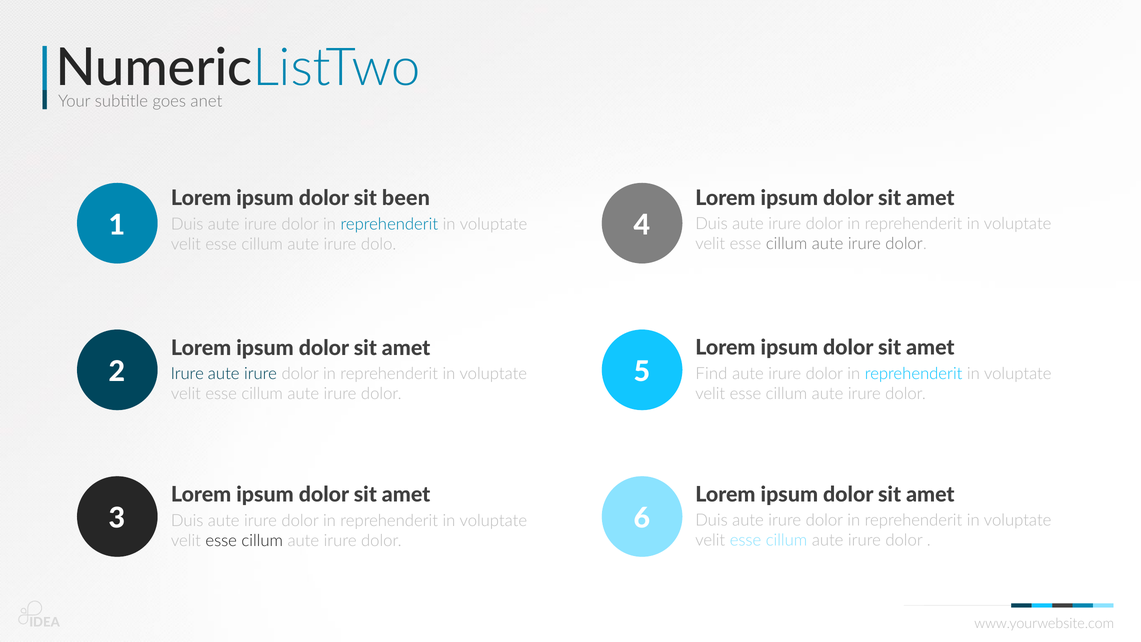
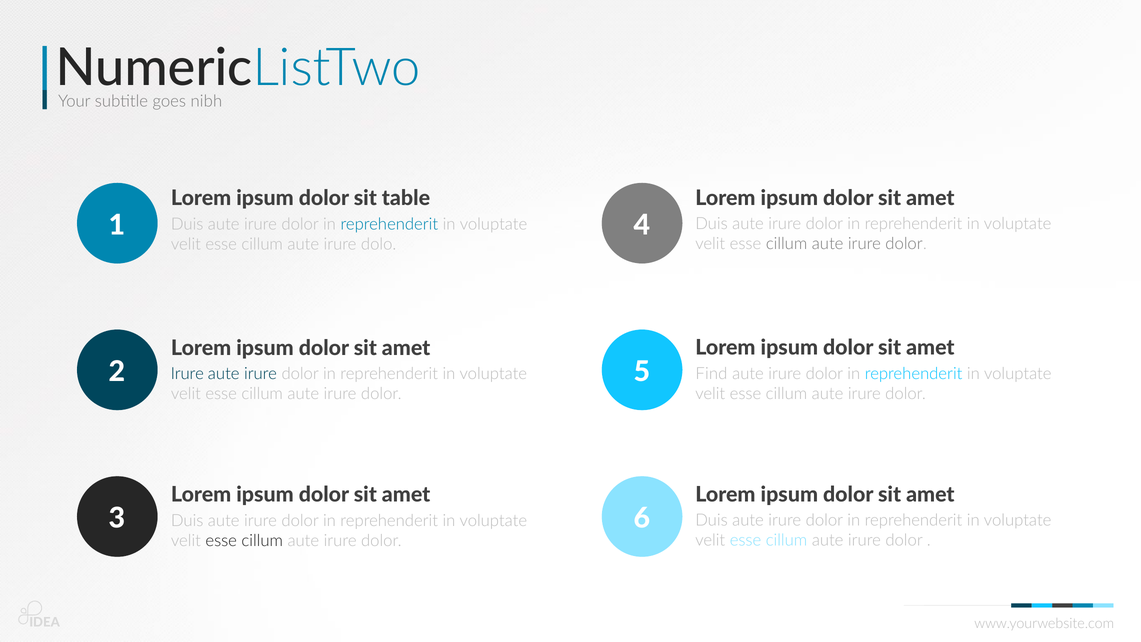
anet: anet -> nibh
been: been -> table
